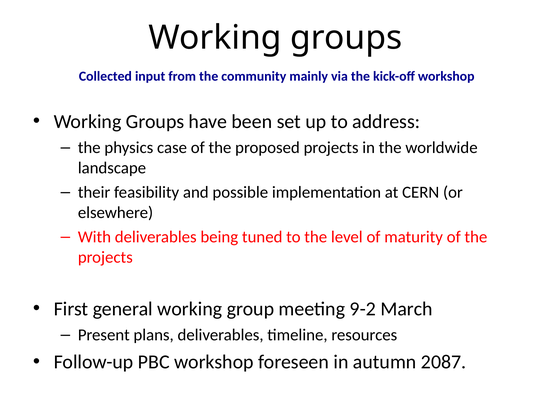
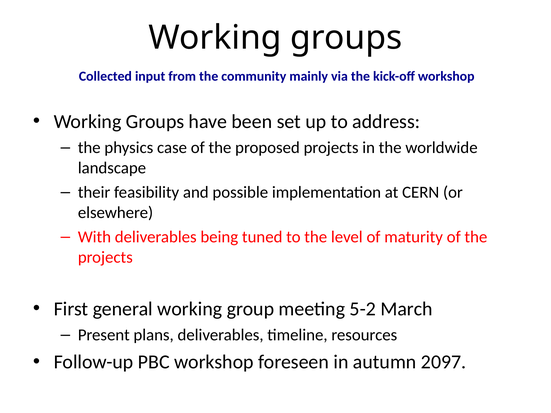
9-2: 9-2 -> 5-2
2087: 2087 -> 2097
